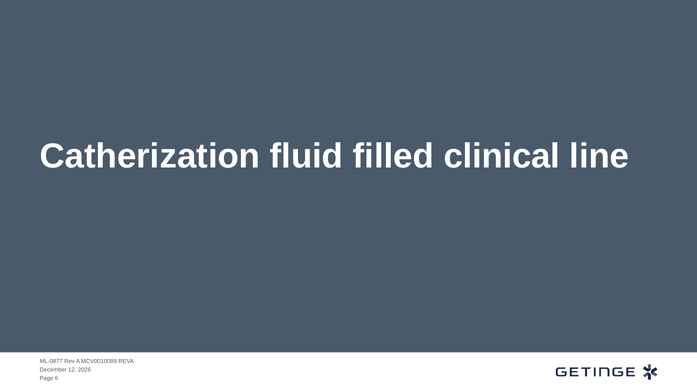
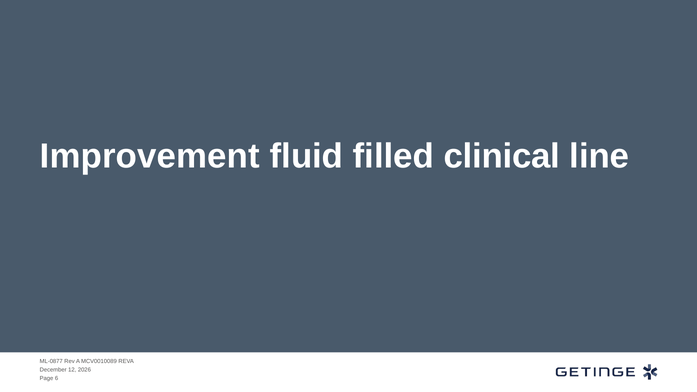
Catherization: Catherization -> Improvement
